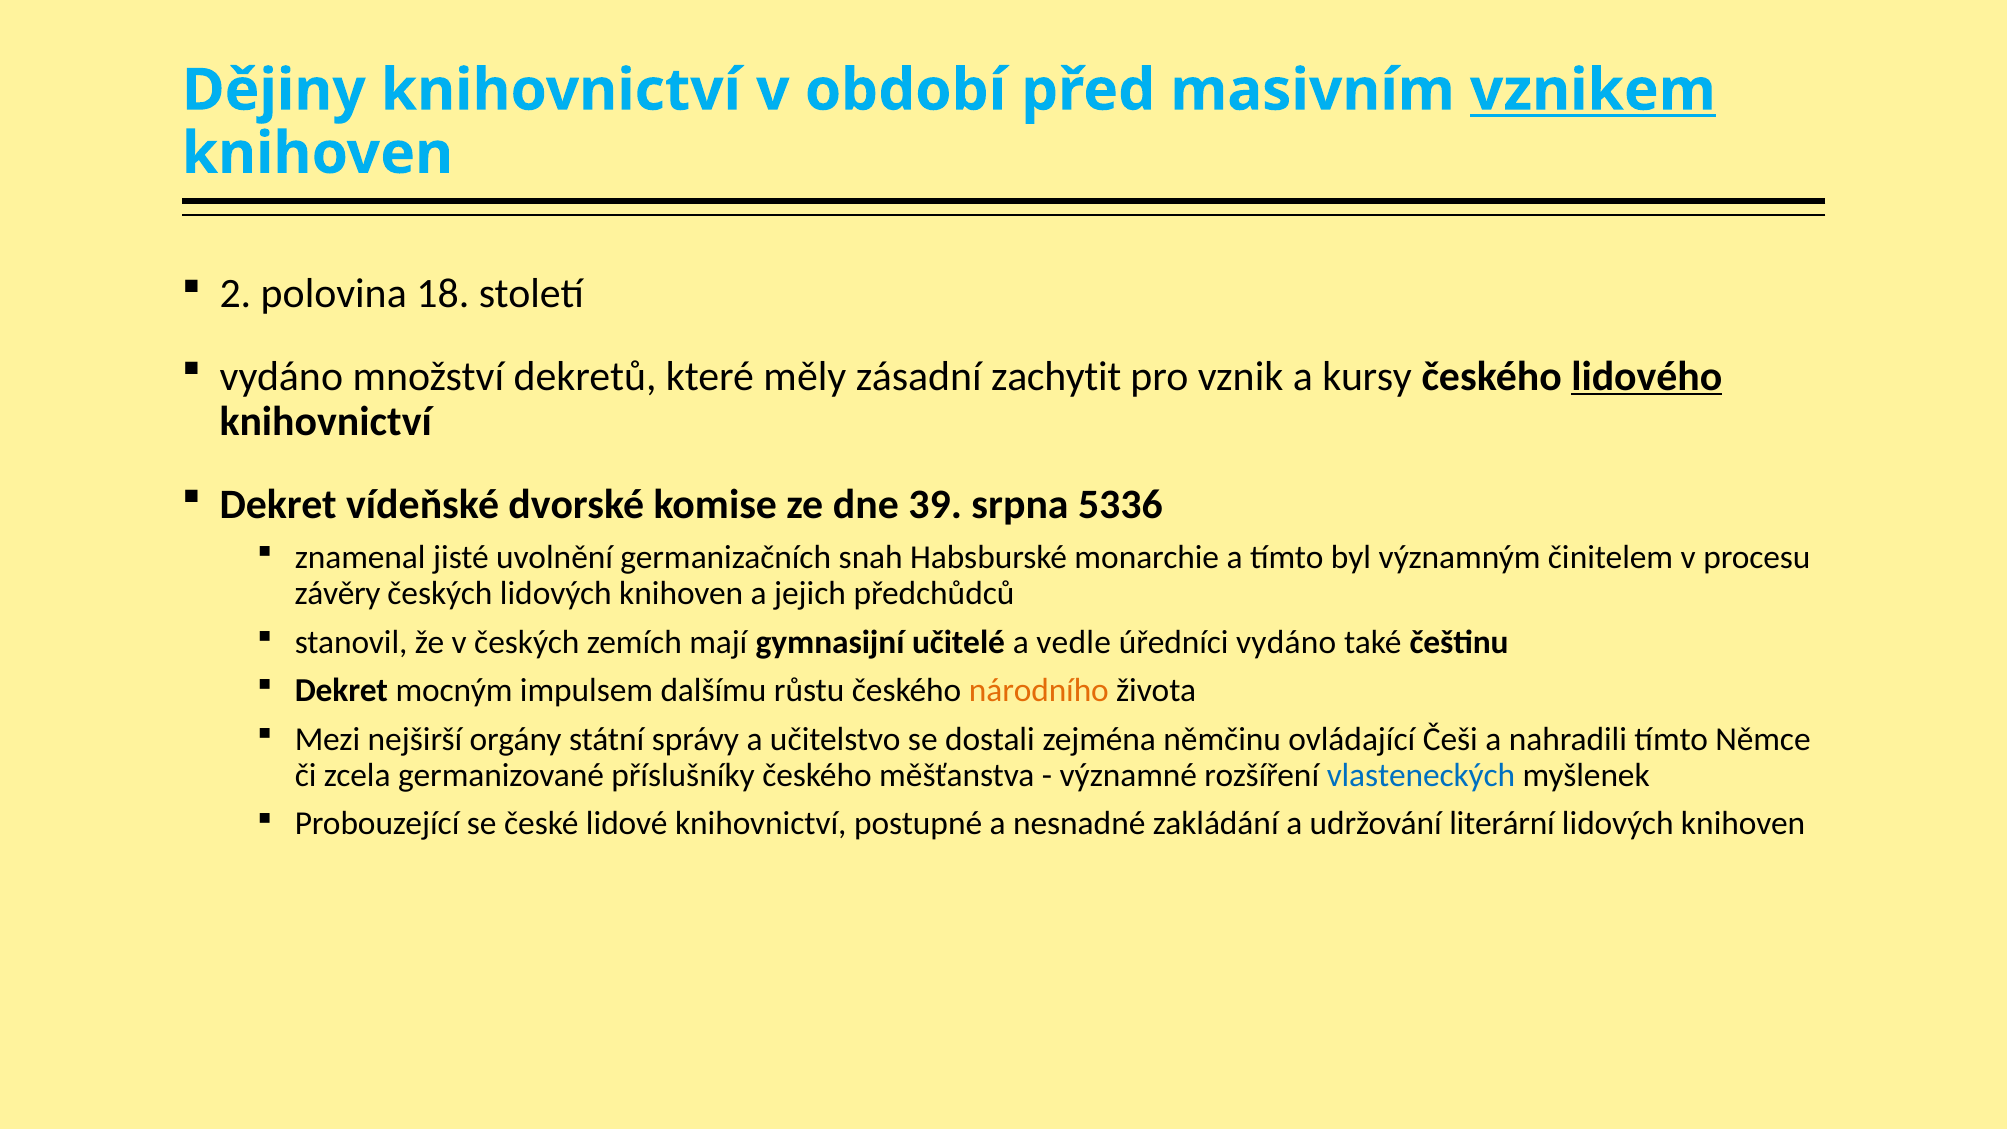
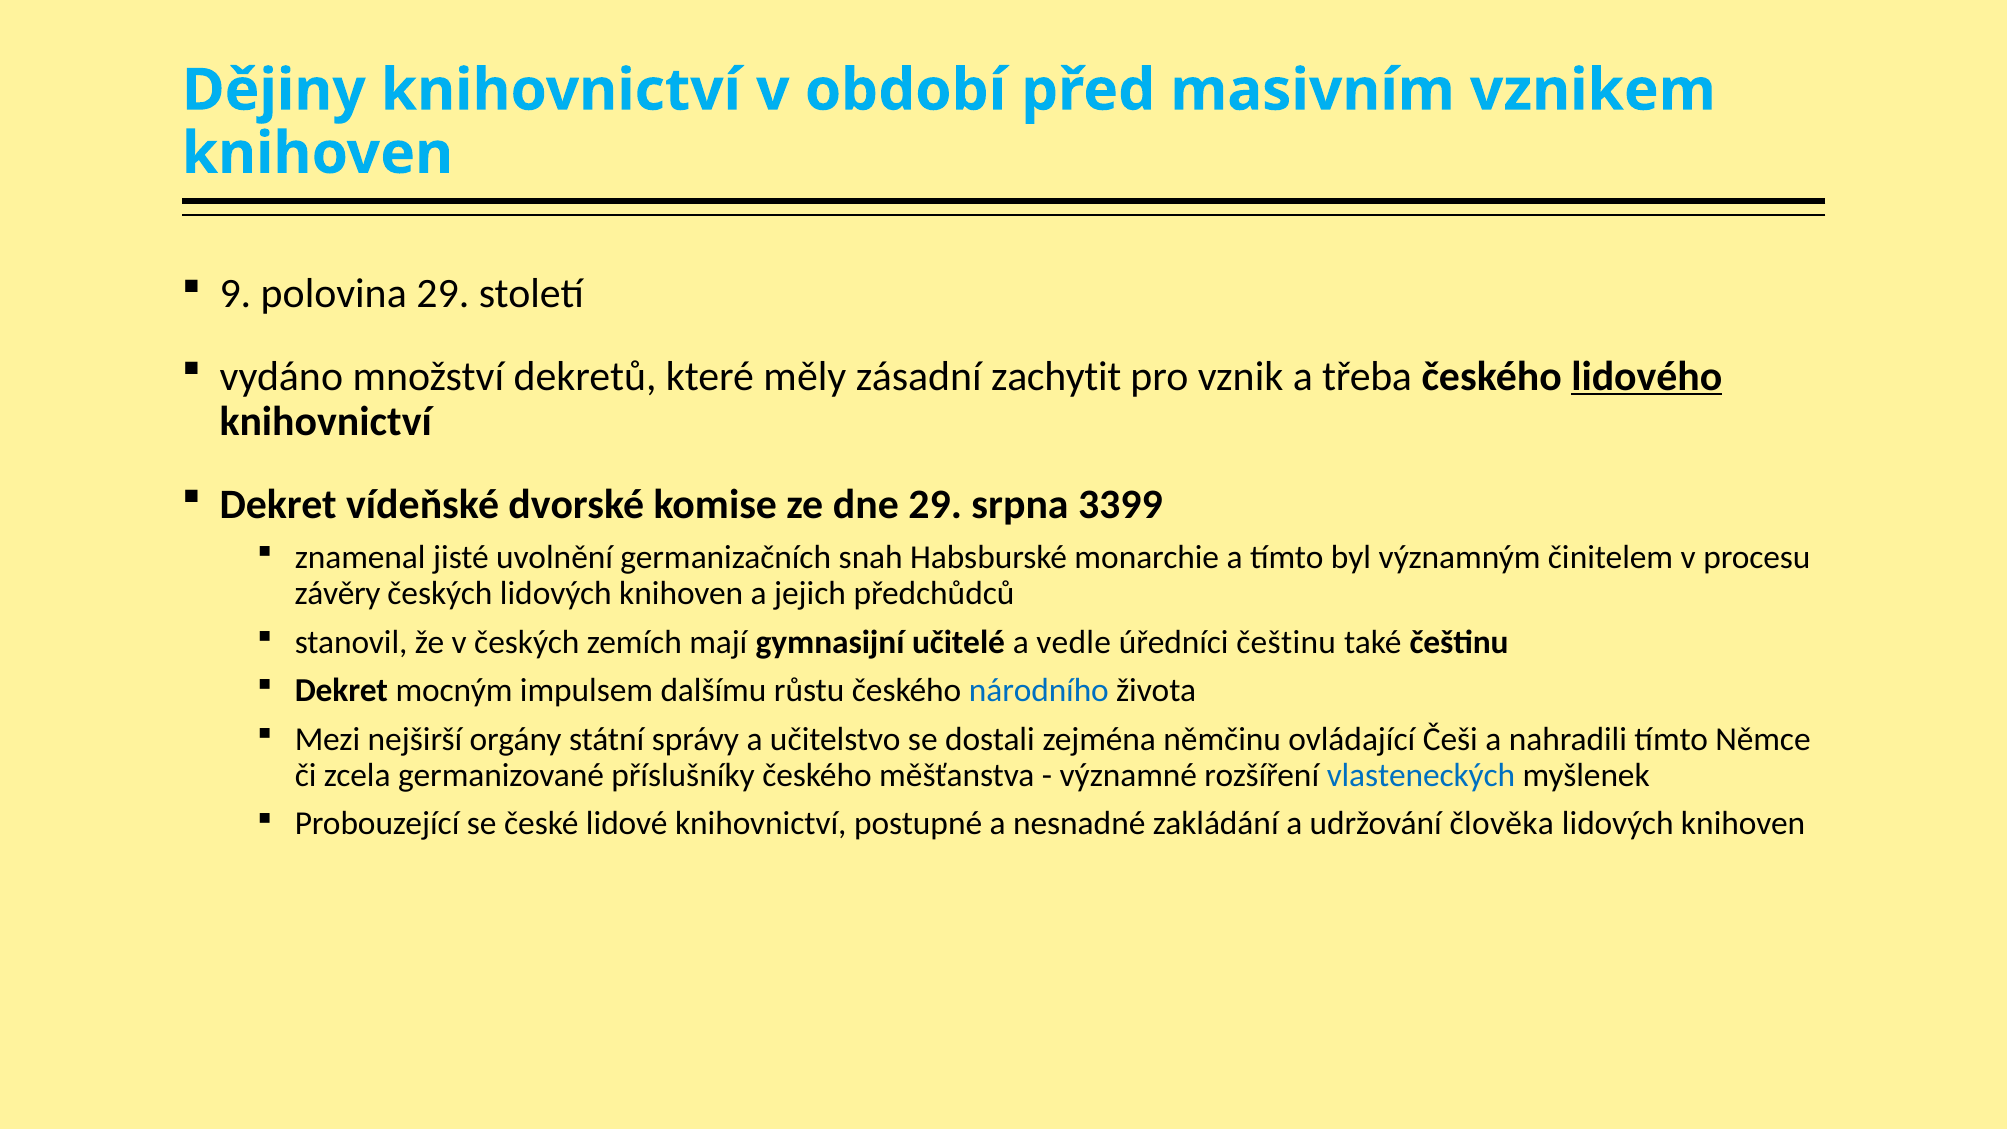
vznikem underline: present -> none
2: 2 -> 9
polovina 18: 18 -> 29
kursy: kursy -> třeba
dne 39: 39 -> 29
5336: 5336 -> 3399
úředníci vydáno: vydáno -> češtinu
národního colour: orange -> blue
literární: literární -> člověka
